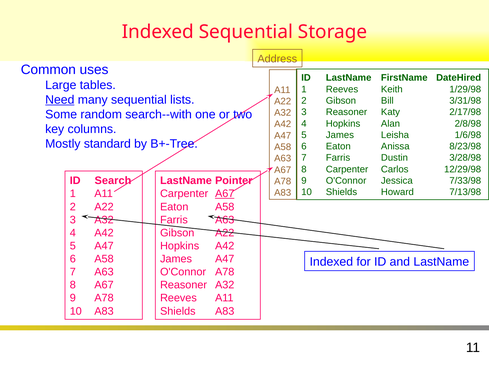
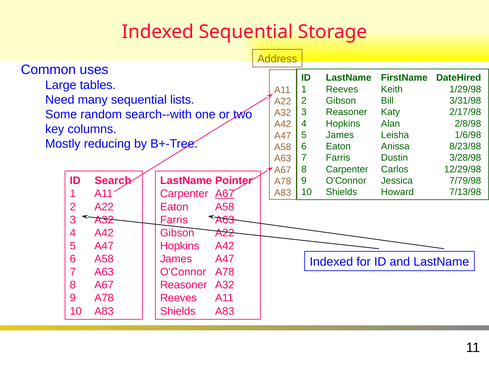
Need underline: present -> none
standard: standard -> reducing
7/33/98: 7/33/98 -> 7/79/98
